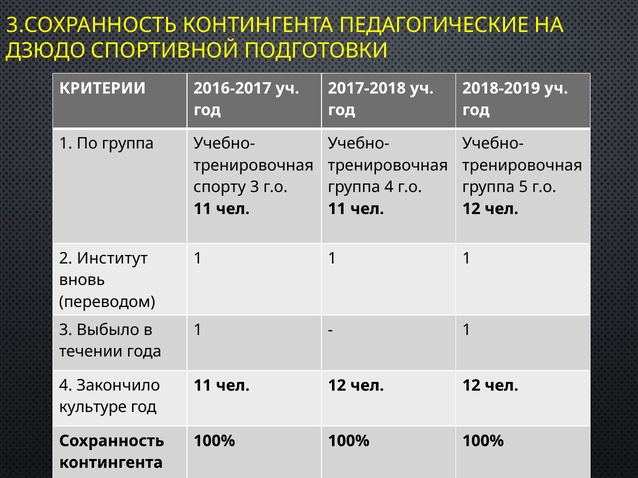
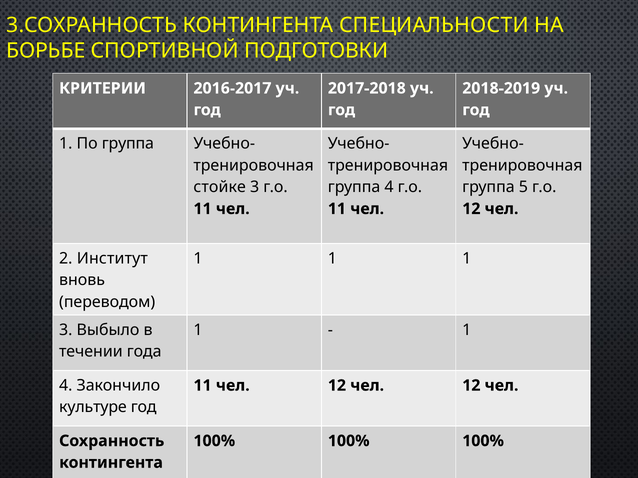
ПЕДАГОГИЧЕСКИЕ: ПЕДАГОГИЧЕСКИЕ -> СПЕЦИАЛЬНОСТИ
ДЗЮДО: ДЗЮДО -> БОРЬБЕ
спорту: спорту -> стойке
